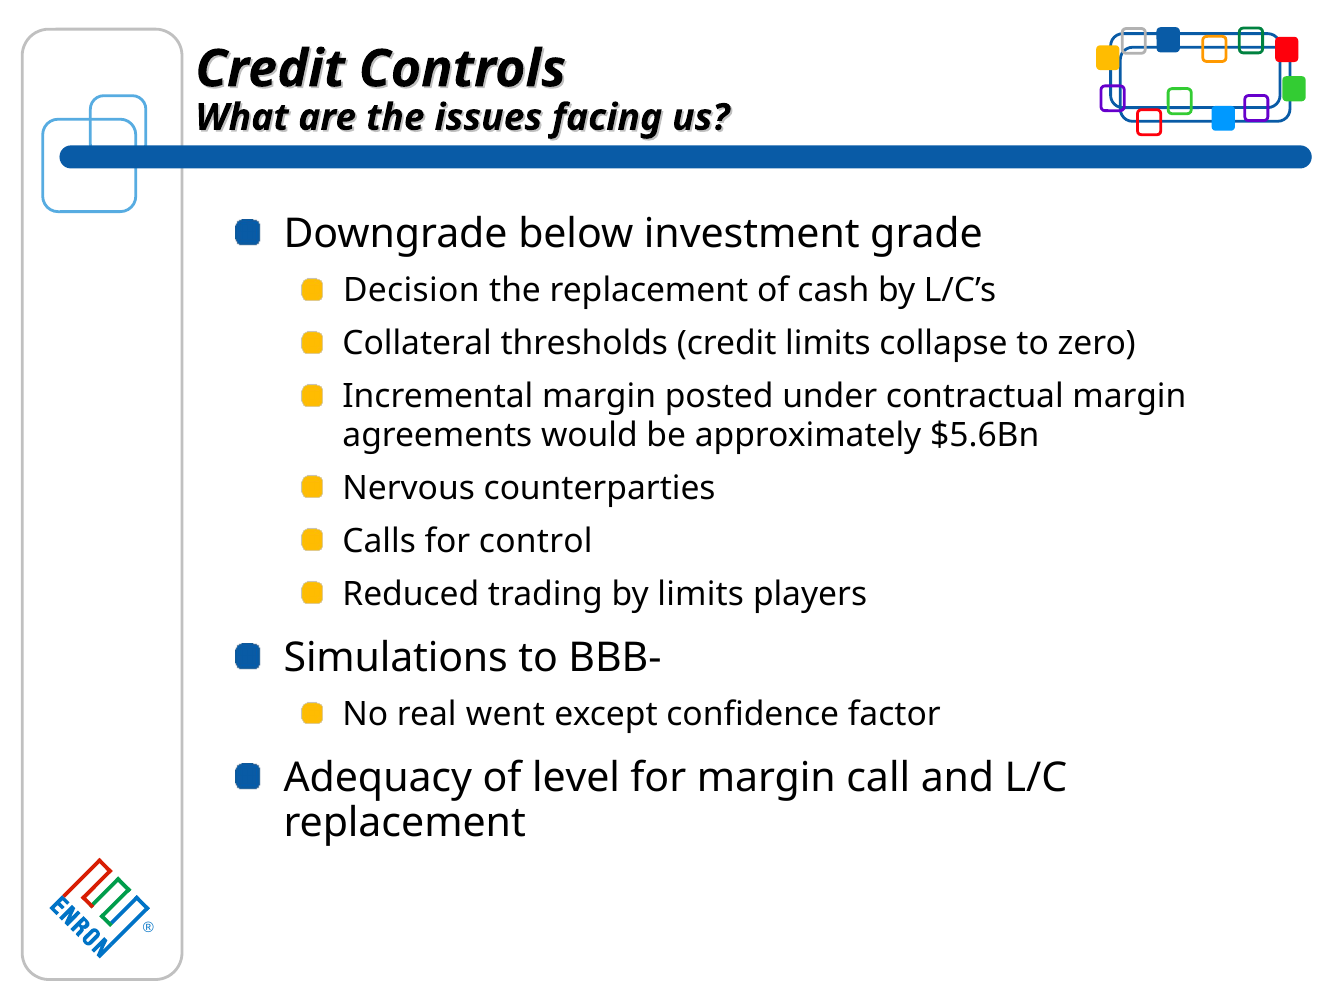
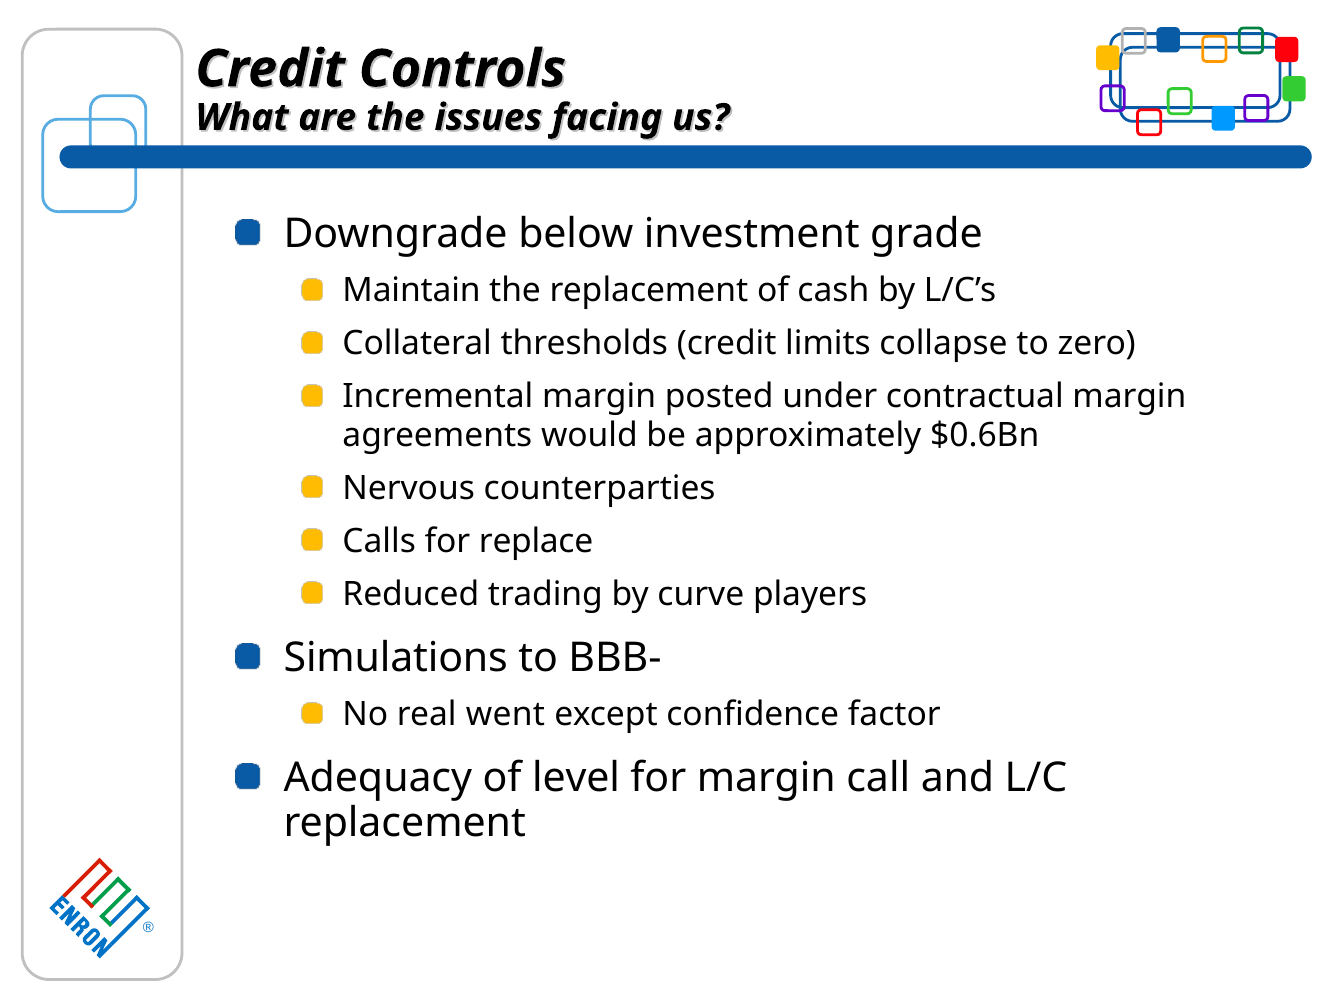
Decision: Decision -> Maintain
$5.6Bn: $5.6Bn -> $0.6Bn
control: control -> replace
by limits: limits -> curve
